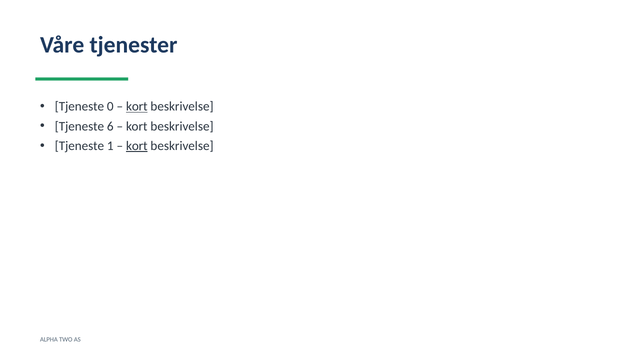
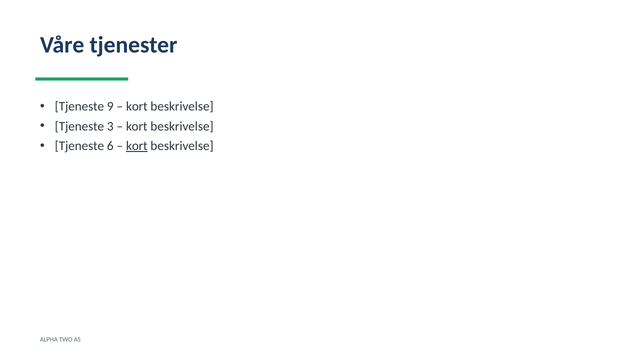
0: 0 -> 9
kort at (137, 107) underline: present -> none
6: 6 -> 3
1: 1 -> 6
